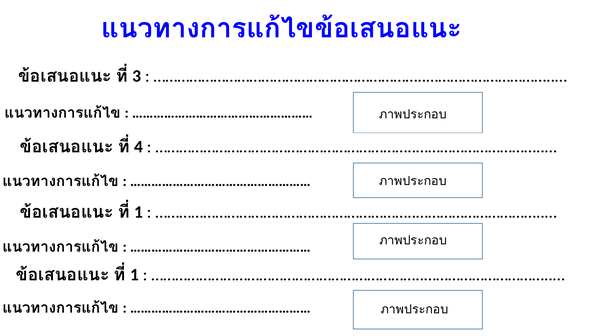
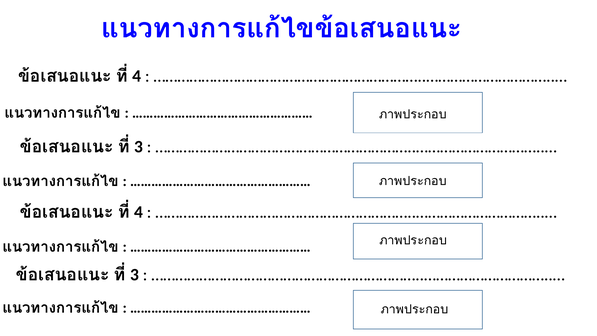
3 at (137, 76): 3 -> 4
4 at (138, 147): 4 -> 3
1 at (138, 212): 1 -> 4
1 at (134, 275): 1 -> 3
